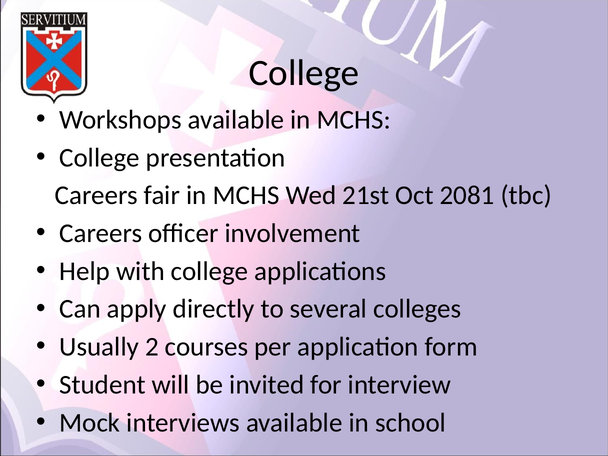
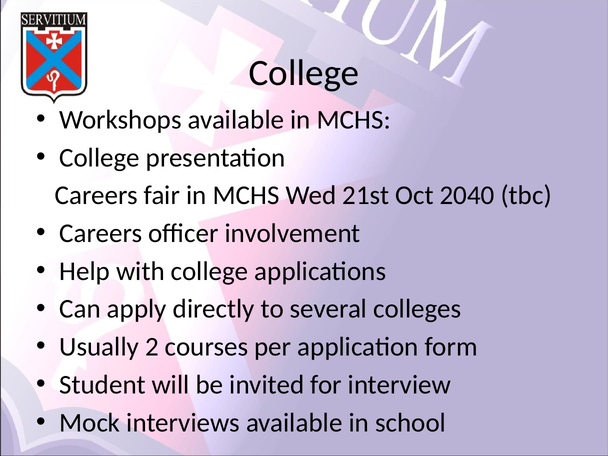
2081: 2081 -> 2040
